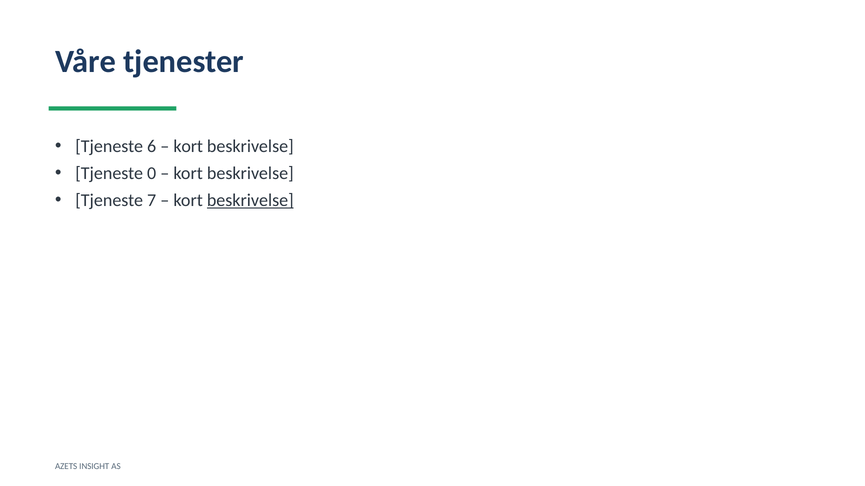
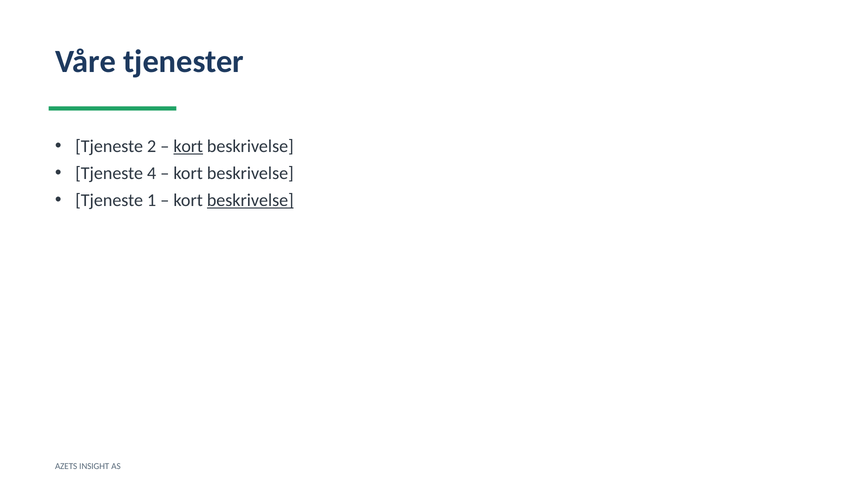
6: 6 -> 2
kort at (188, 147) underline: none -> present
0: 0 -> 4
7: 7 -> 1
